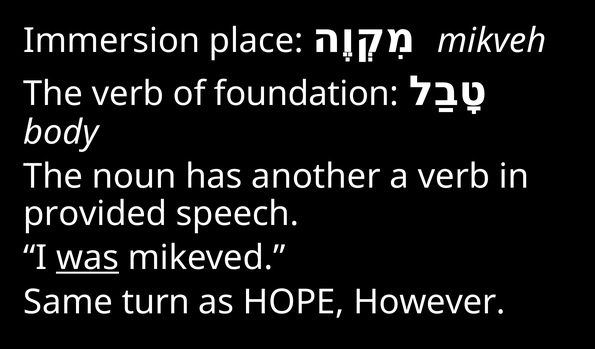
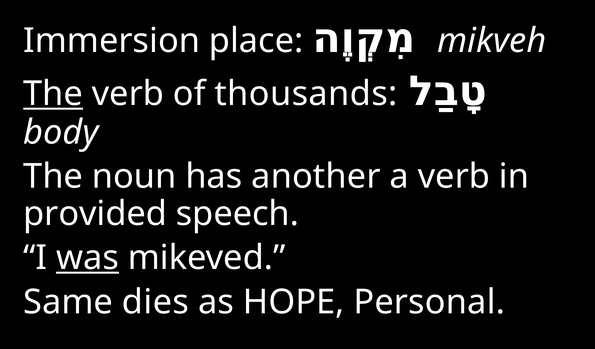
The at (53, 94) underline: none -> present
foundation: foundation -> thousands
turn: turn -> dies
However: However -> Personal
